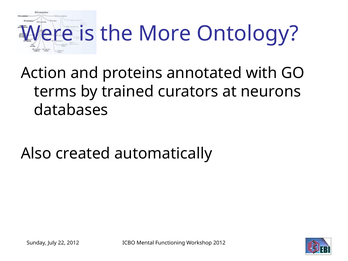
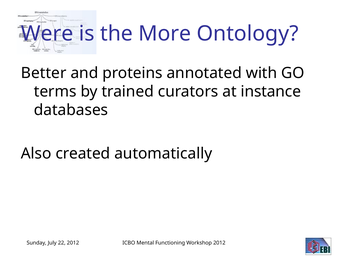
Action: Action -> Better
neurons: neurons -> instance
